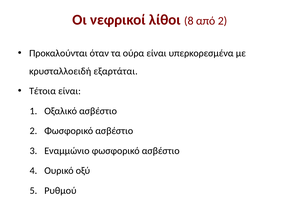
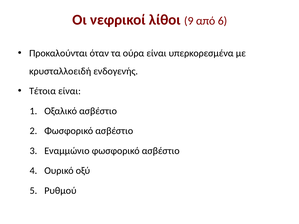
8: 8 -> 9
από 2: 2 -> 6
εξαρτάται: εξαρτάται -> ενδογενής
